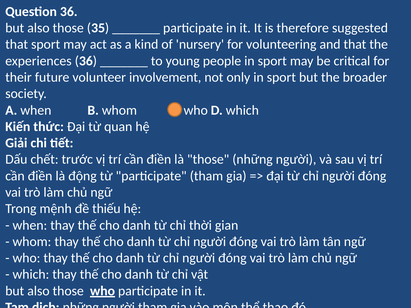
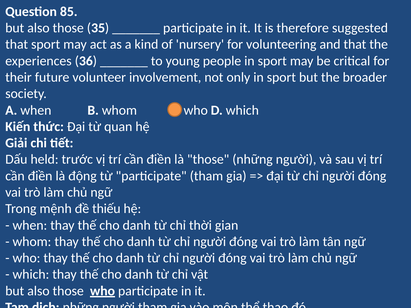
Question 36: 36 -> 85
chết: chết -> held
